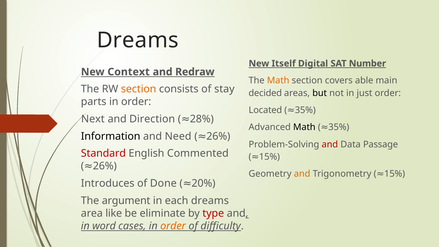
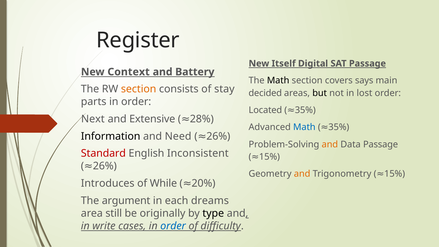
Dreams at (138, 40): Dreams -> Register
SAT Number: Number -> Passage
Redraw: Redraw -> Battery
Math at (278, 81) colour: orange -> black
able: able -> says
just: just -> lost
Direction: Direction -> Extensive
Math at (304, 127) colour: black -> blue
and at (330, 144) colour: red -> orange
Commented: Commented -> Inconsistent
Done: Done -> While
like: like -> still
eliminate: eliminate -> originally
type colour: red -> black
word: word -> write
order at (173, 226) colour: orange -> blue
